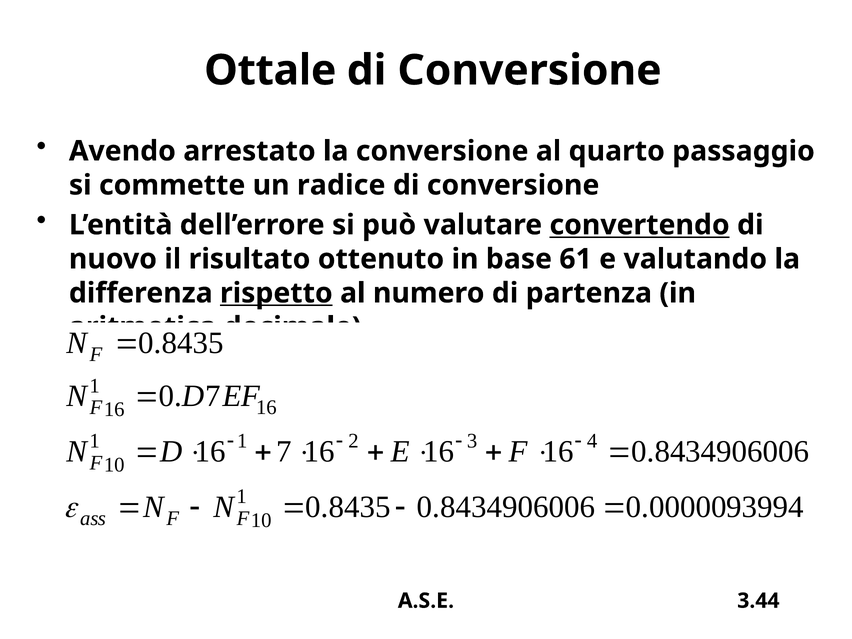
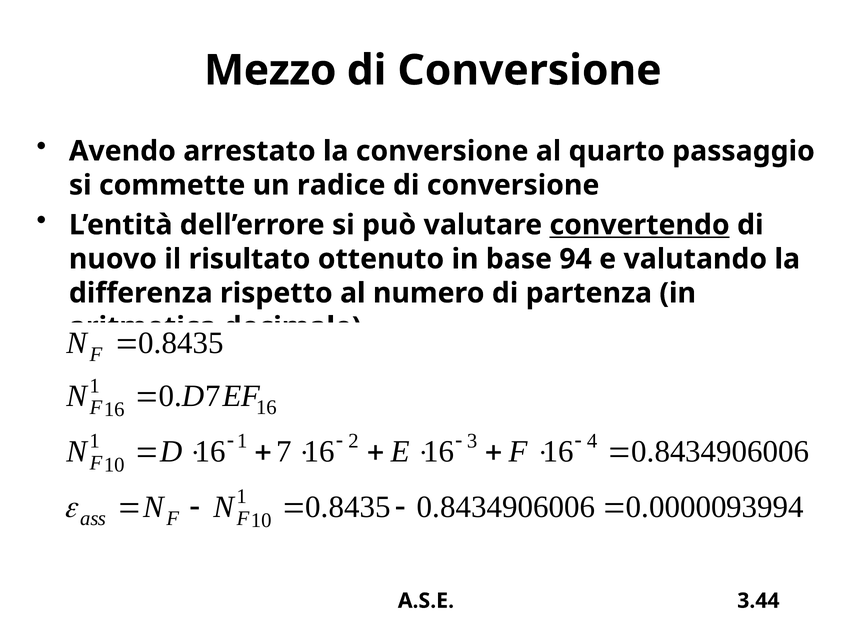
Ottale: Ottale -> Mezzo
61: 61 -> 94
rispetto underline: present -> none
